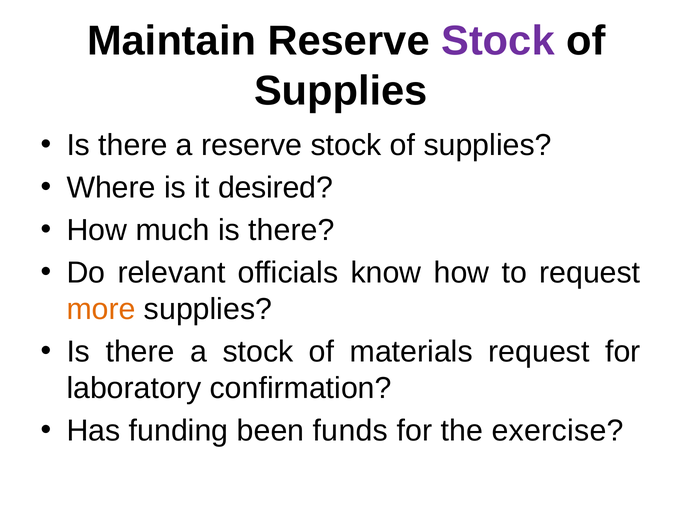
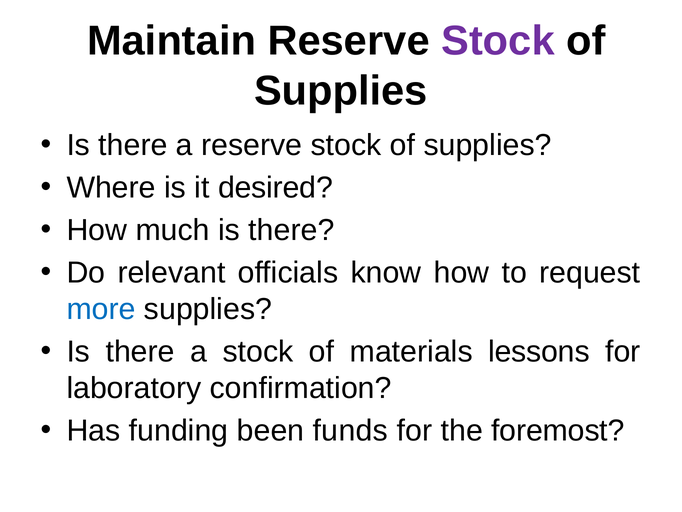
more colour: orange -> blue
materials request: request -> lessons
exercise: exercise -> foremost
